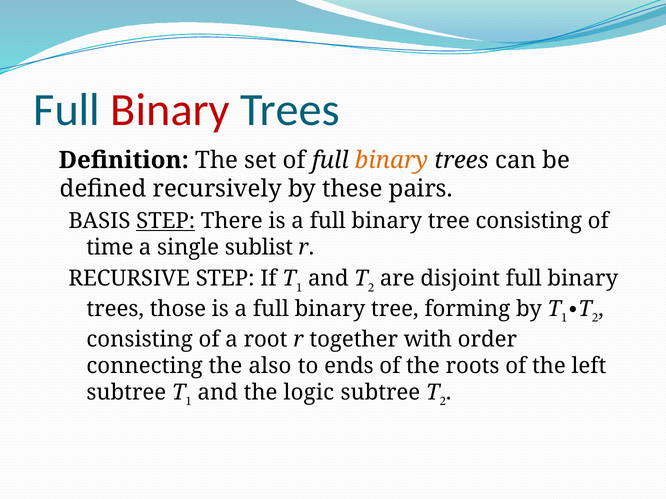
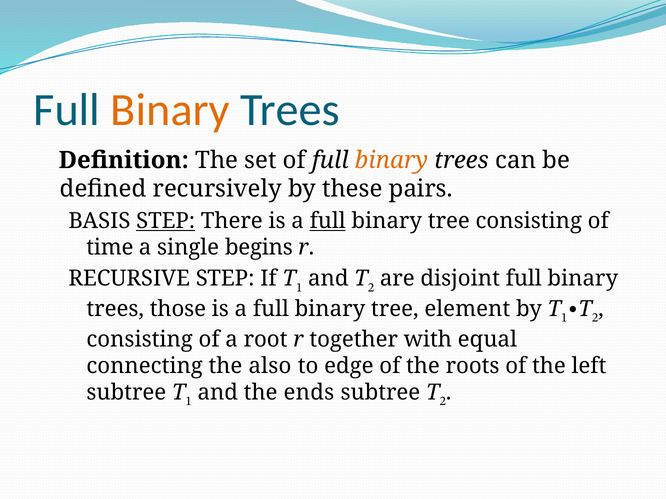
Binary at (170, 110) colour: red -> orange
full at (328, 221) underline: none -> present
sublist: sublist -> begins
forming: forming -> element
order: order -> equal
ends: ends -> edge
logic: logic -> ends
